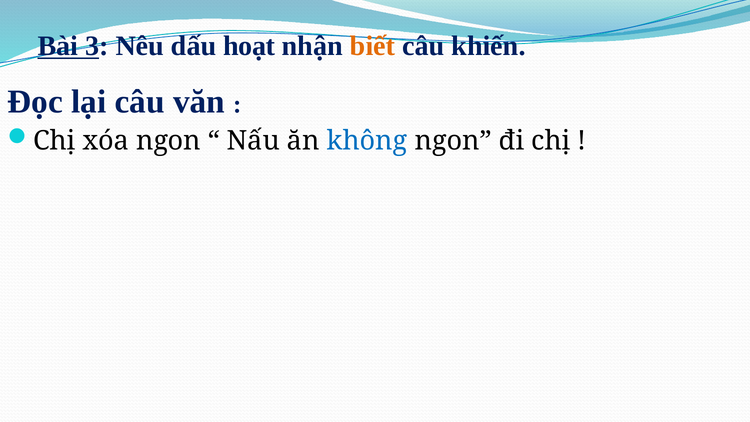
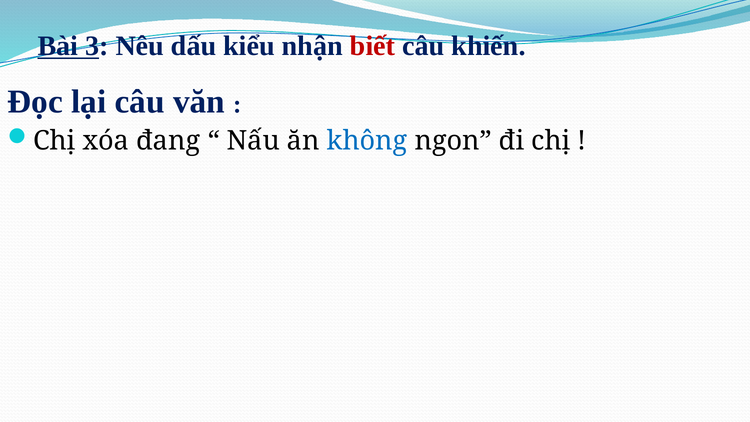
hoạt: hoạt -> kiểu
biết colour: orange -> red
xóa ngon: ngon -> đang
